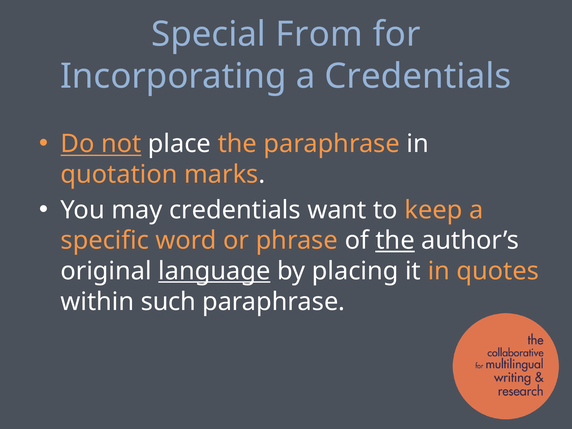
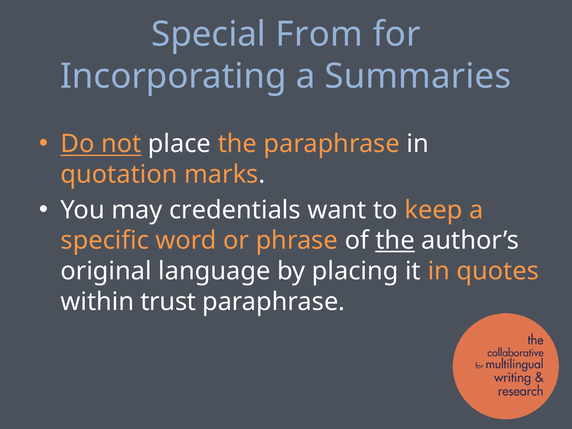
a Credentials: Credentials -> Summaries
language underline: present -> none
such: such -> trust
